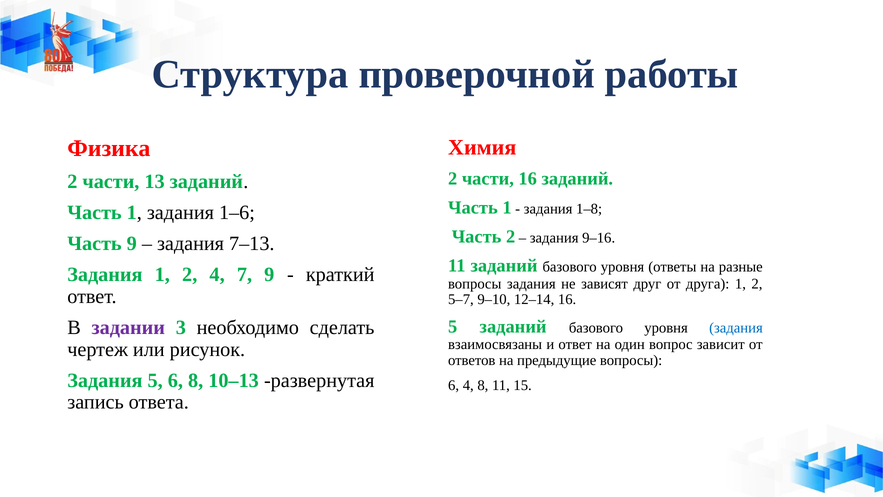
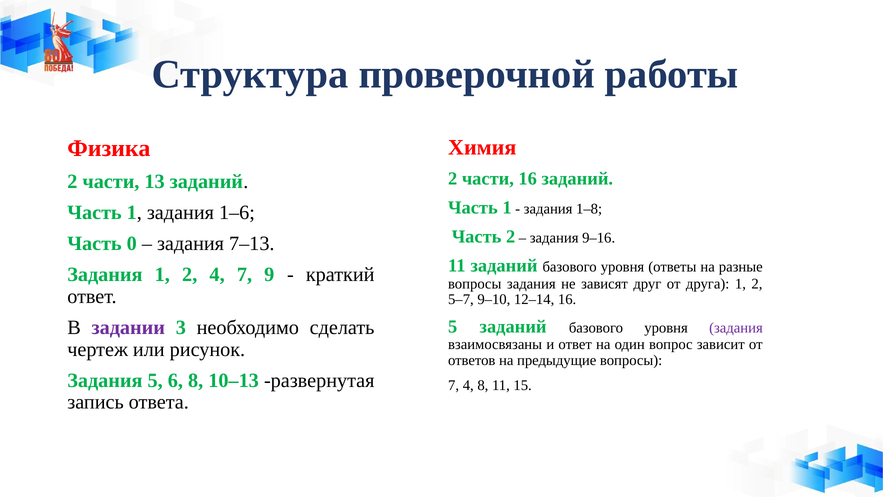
Часть 9: 9 -> 0
задания at (736, 328) colour: blue -> purple
6 at (454, 385): 6 -> 7
